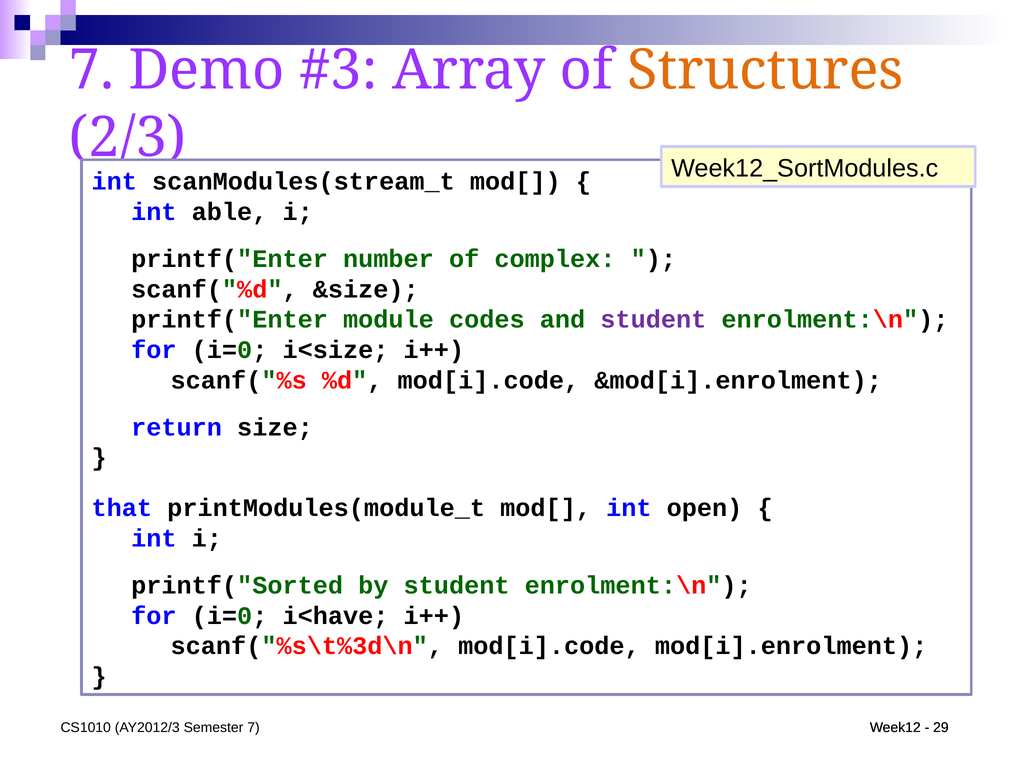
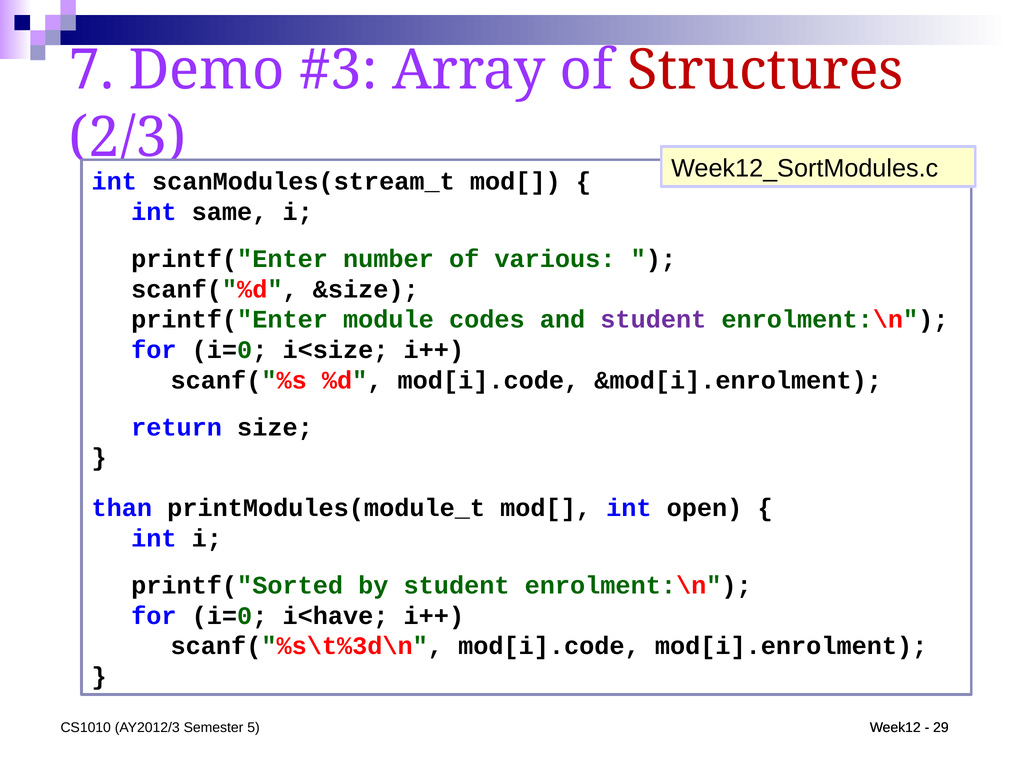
Structures colour: orange -> red
able: able -> same
complex: complex -> various
that: that -> than
Semester 7: 7 -> 5
